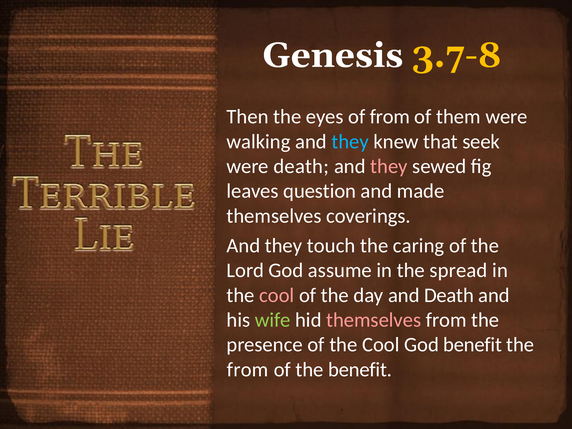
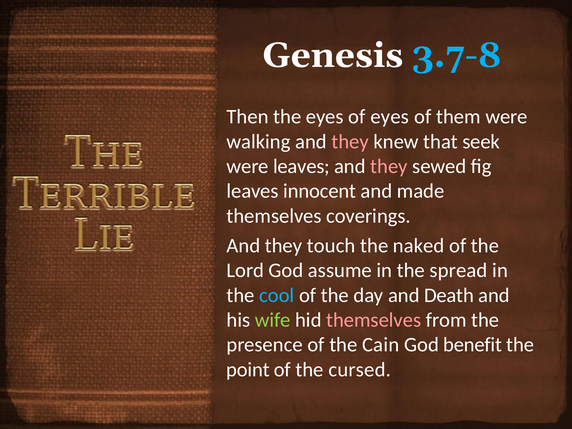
3.7-8 colour: yellow -> light blue
of from: from -> eyes
they at (350, 142) colour: light blue -> pink
were death: death -> leaves
question: question -> innocent
caring: caring -> naked
cool at (277, 295) colour: pink -> light blue
of the Cool: Cool -> Cain
from at (248, 370): from -> point
the benefit: benefit -> cursed
